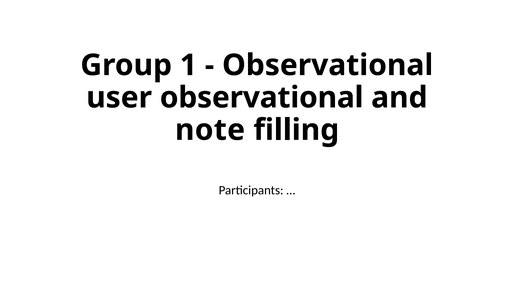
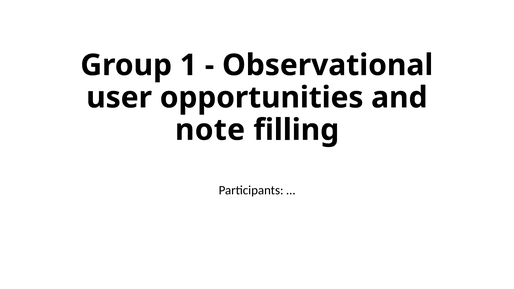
user observational: observational -> opportunities
